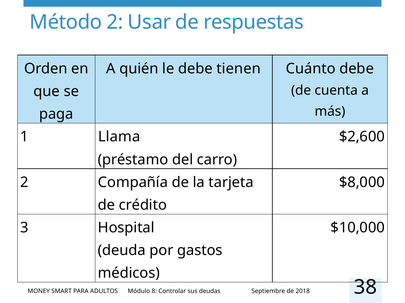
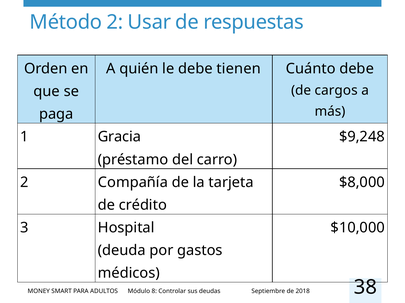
cuenta: cuenta -> cargos
Llama: Llama -> Gracia
$2,600: $2,600 -> $9,248
